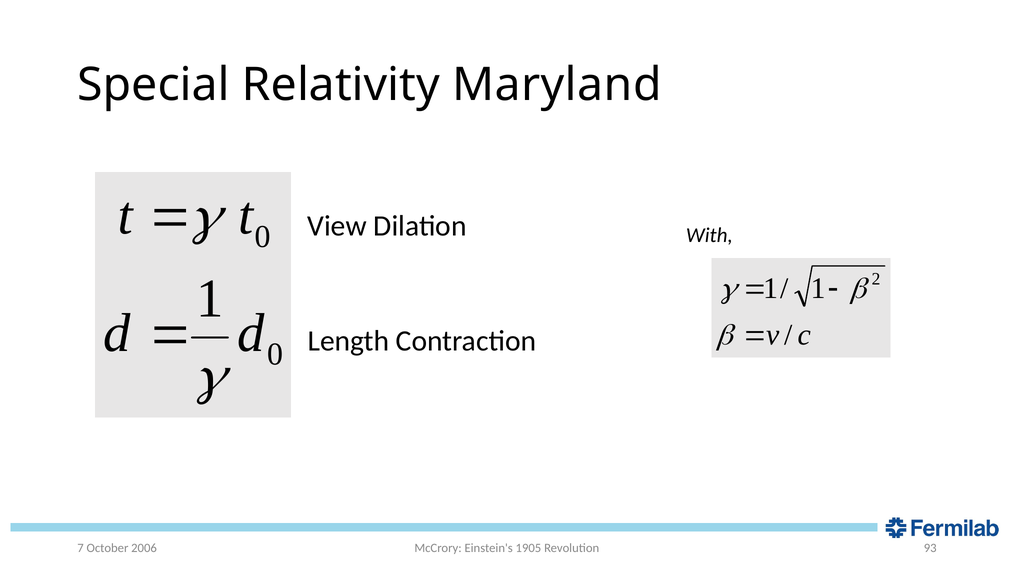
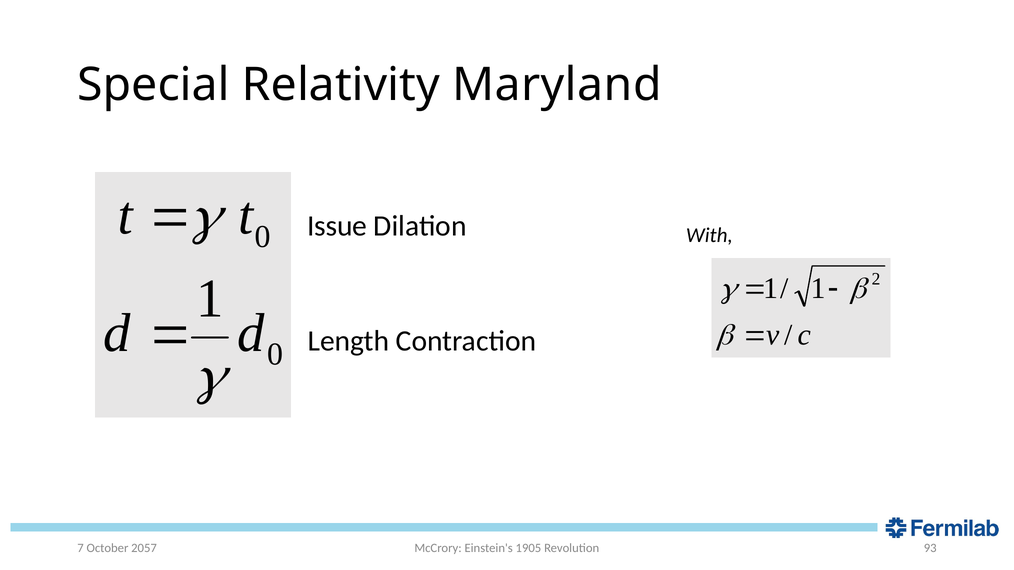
View: View -> Issue
2006: 2006 -> 2057
